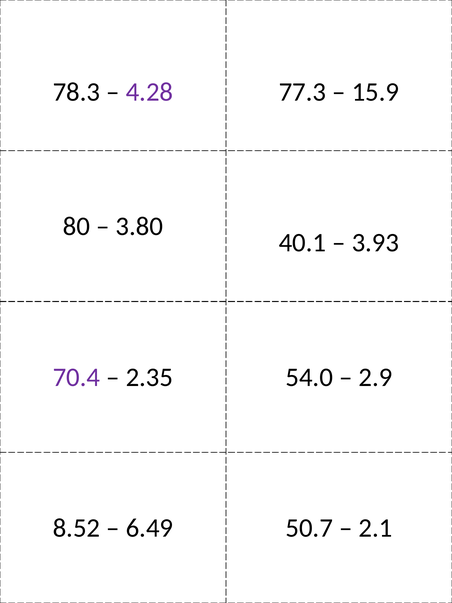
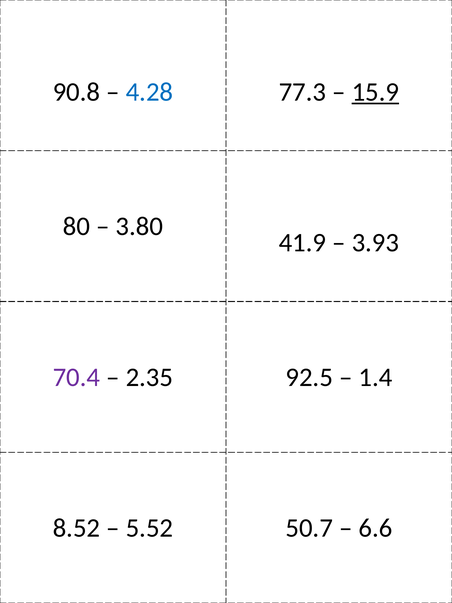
78.3: 78.3 -> 90.8
4.28 colour: purple -> blue
15.9 underline: none -> present
40.1: 40.1 -> 41.9
54.0: 54.0 -> 92.5
2.9: 2.9 -> 1.4
6.49: 6.49 -> 5.52
2.1: 2.1 -> 6.6
